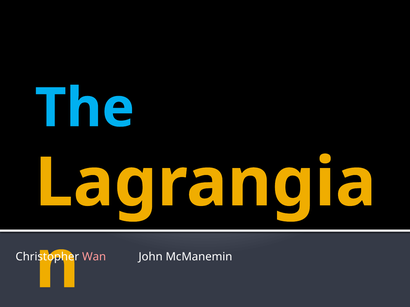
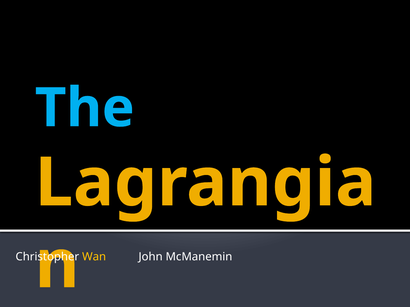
Wan colour: pink -> yellow
